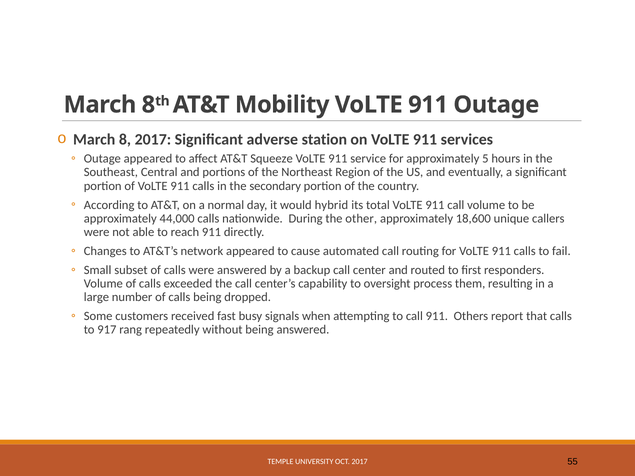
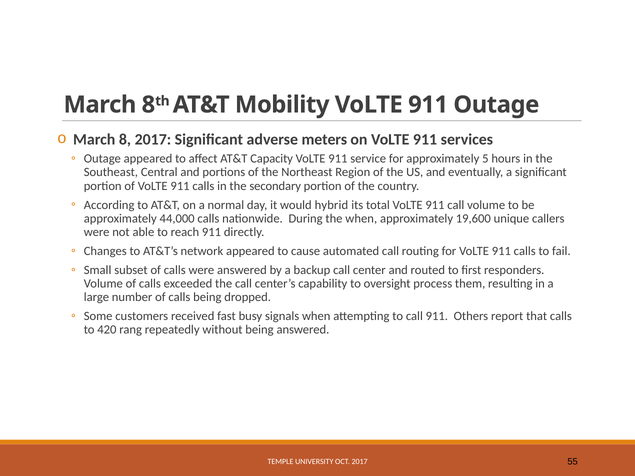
station: station -> meters
Squeeze: Squeeze -> Capacity
the other: other -> when
18,600: 18,600 -> 19,600
917: 917 -> 420
